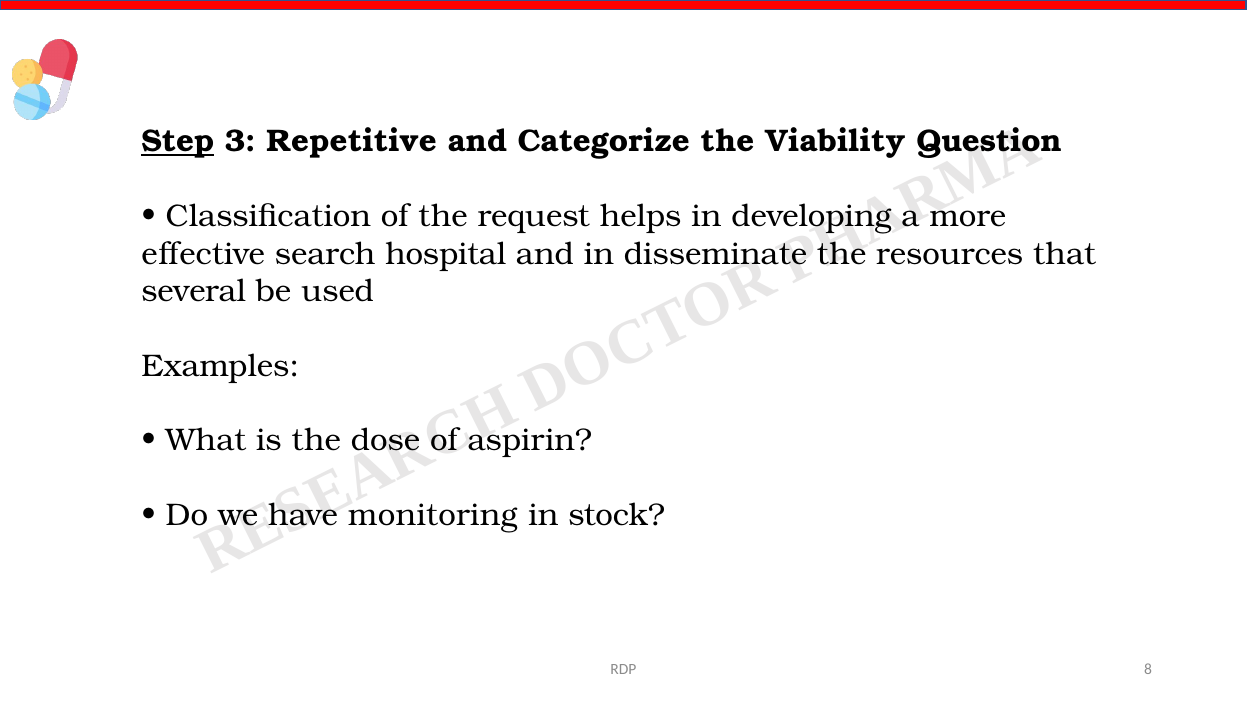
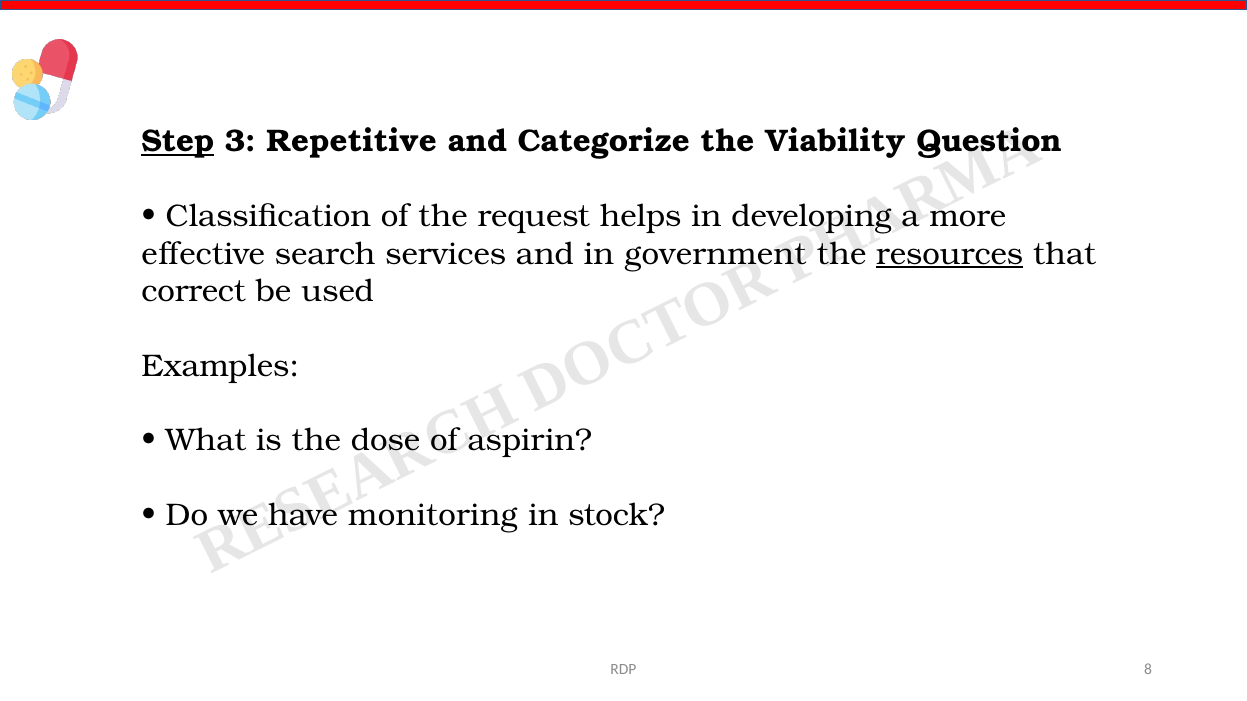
hospital: hospital -> services
disseminate: disseminate -> government
resources underline: none -> present
several: several -> correct
